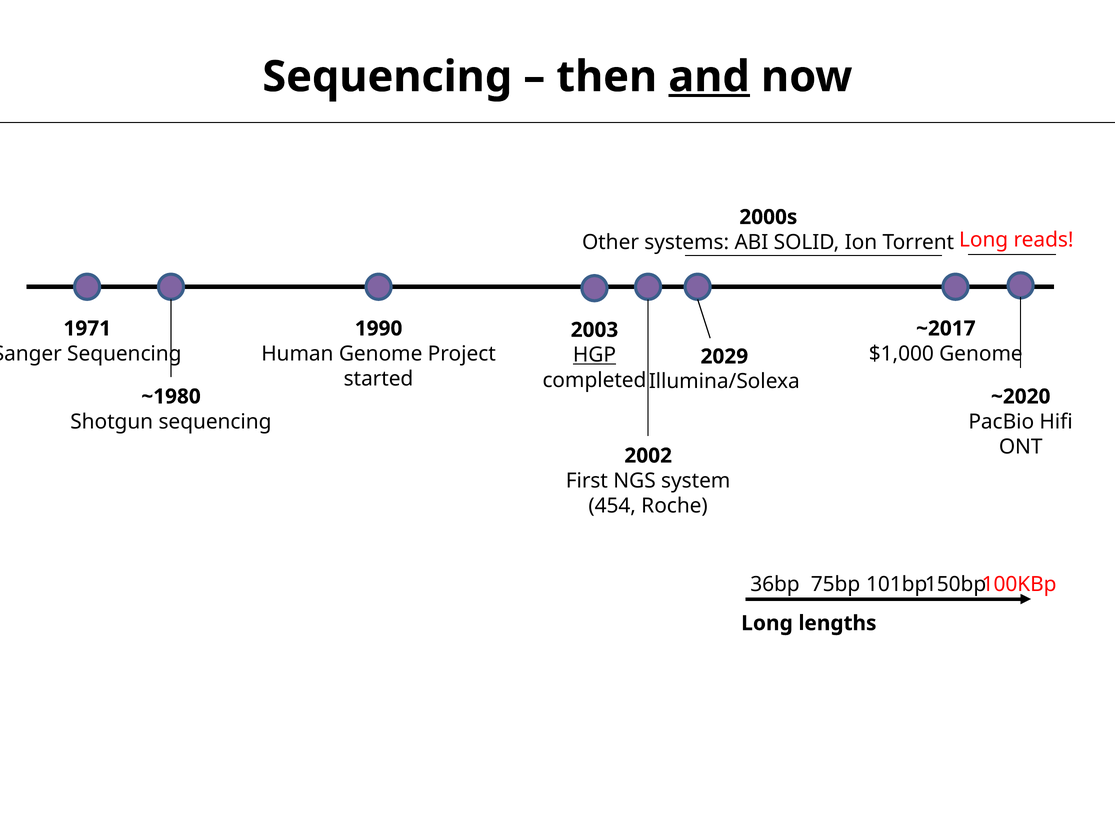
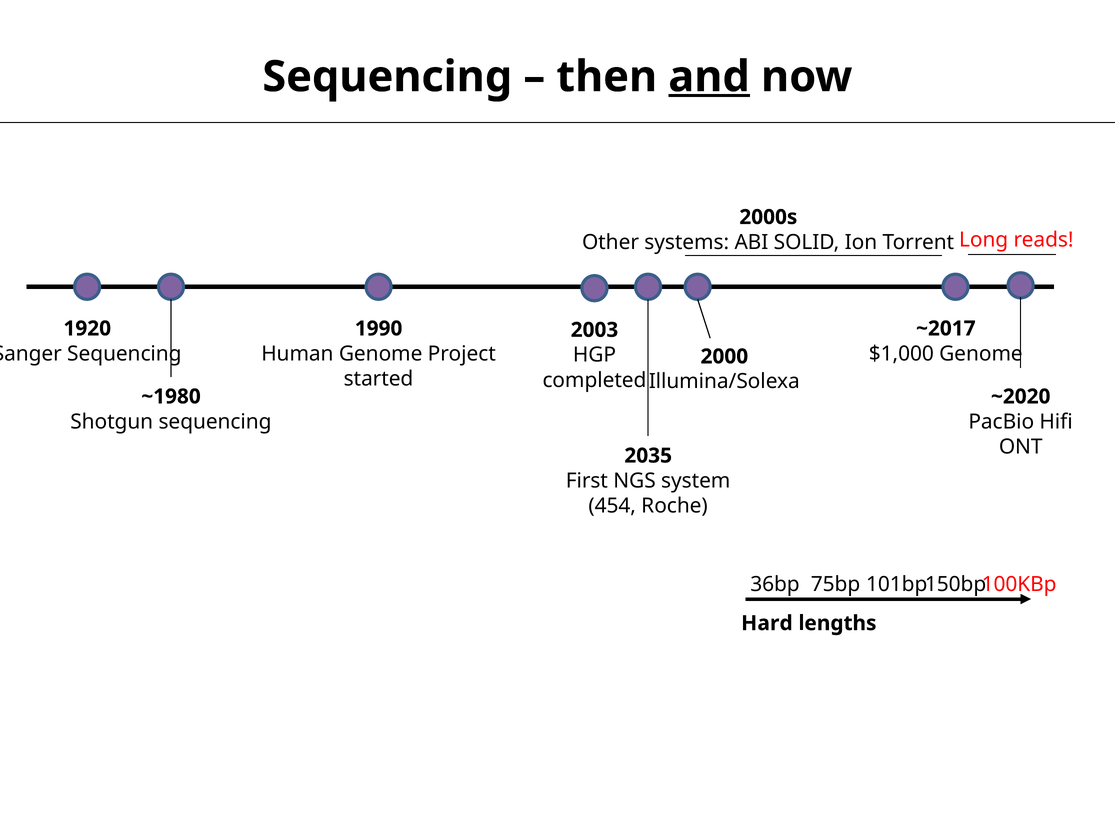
1971: 1971 -> 1920
HGP underline: present -> none
2029: 2029 -> 2000
2002: 2002 -> 2035
Long at (767, 623): Long -> Hard
